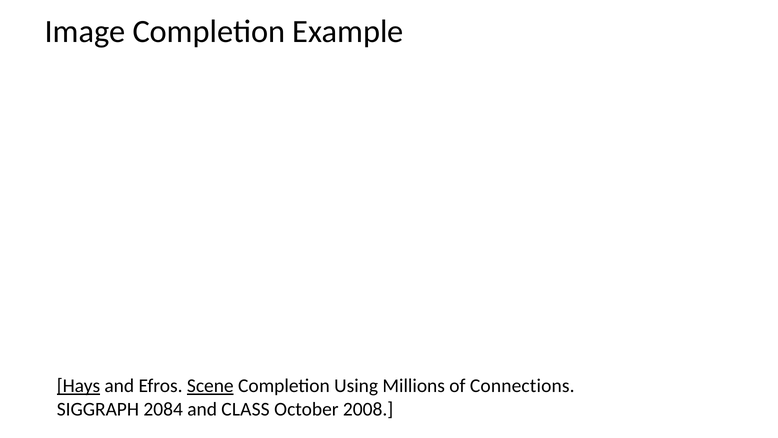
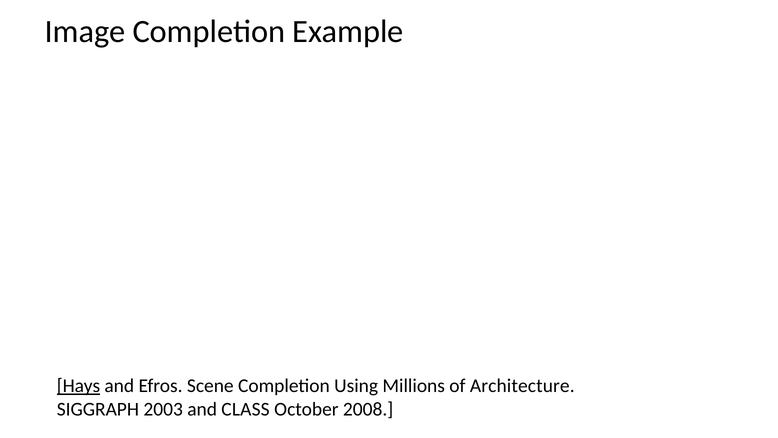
Scene underline: present -> none
Connections: Connections -> Architecture
2084: 2084 -> 2003
